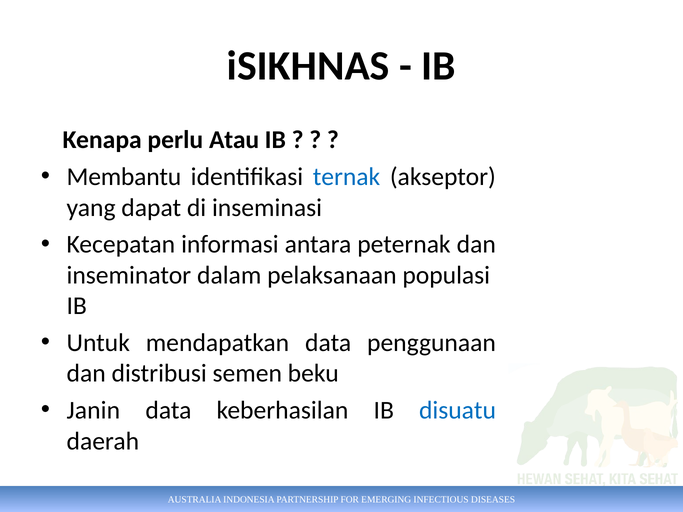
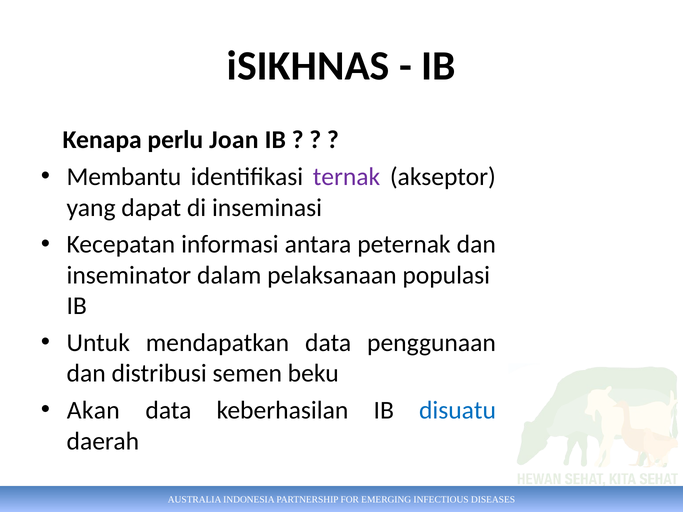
Atau: Atau -> Joan
ternak colour: blue -> purple
Janin: Janin -> Akan
